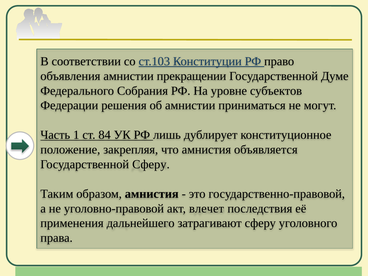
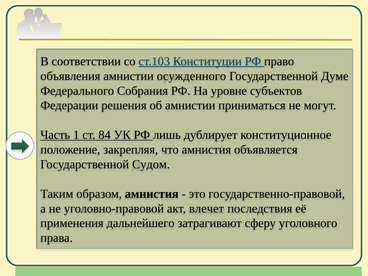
прекращении: прекращении -> осужденного
Государственной Сферу: Сферу -> Судом
